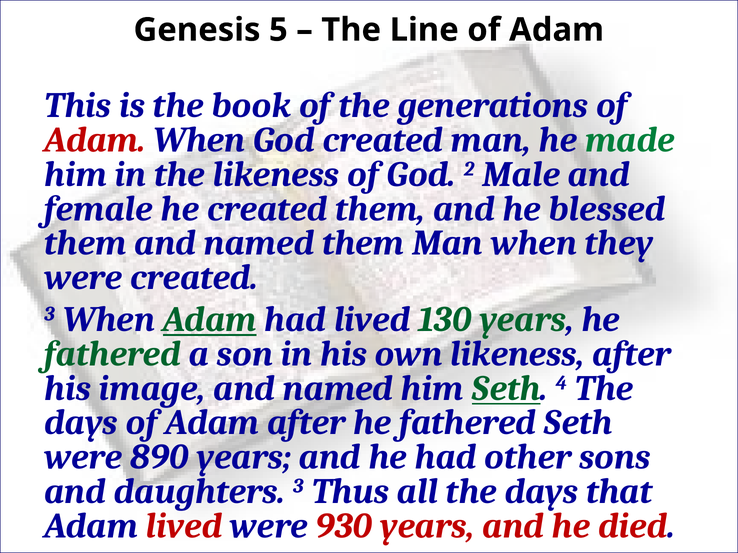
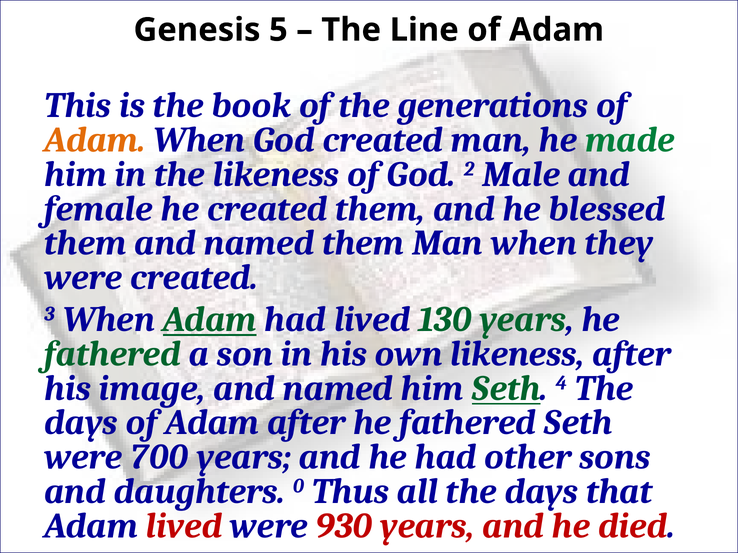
Adam at (95, 140) colour: red -> orange
890: 890 -> 700
daughters 3: 3 -> 0
